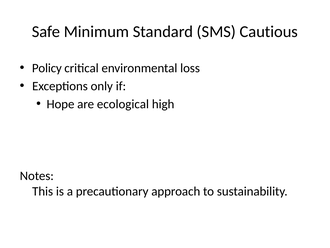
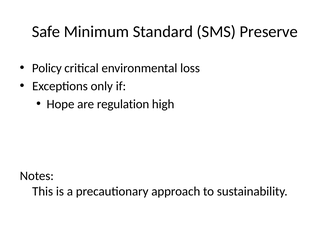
Cautious: Cautious -> Preserve
ecological: ecological -> regulation
